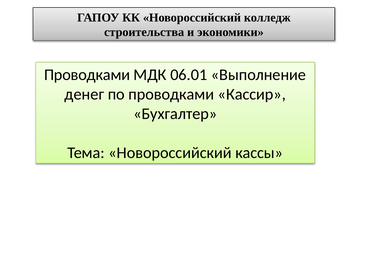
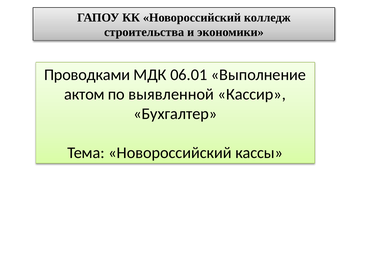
денег: денег -> актом
по проводками: проводками -> выявленной
